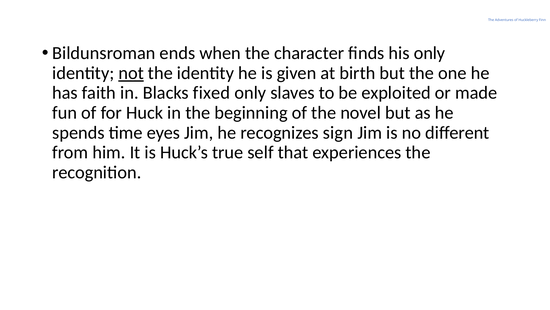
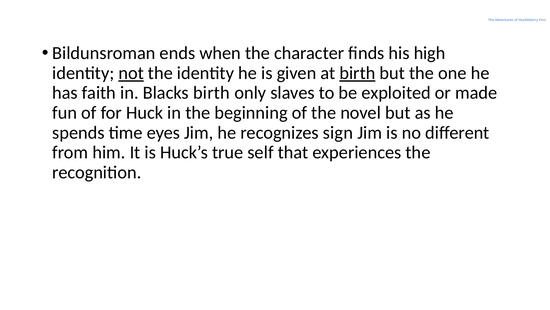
his only: only -> high
birth at (357, 73) underline: none -> present
Blacks fixed: fixed -> birth
